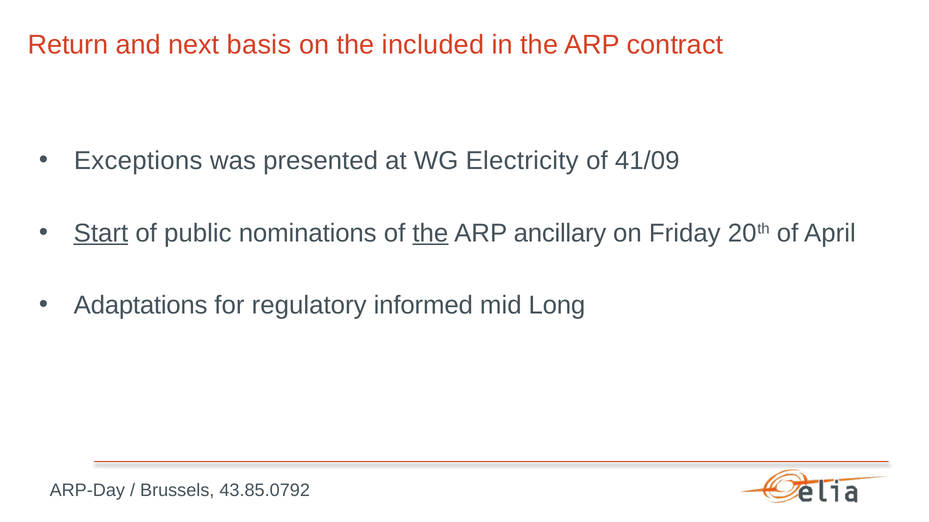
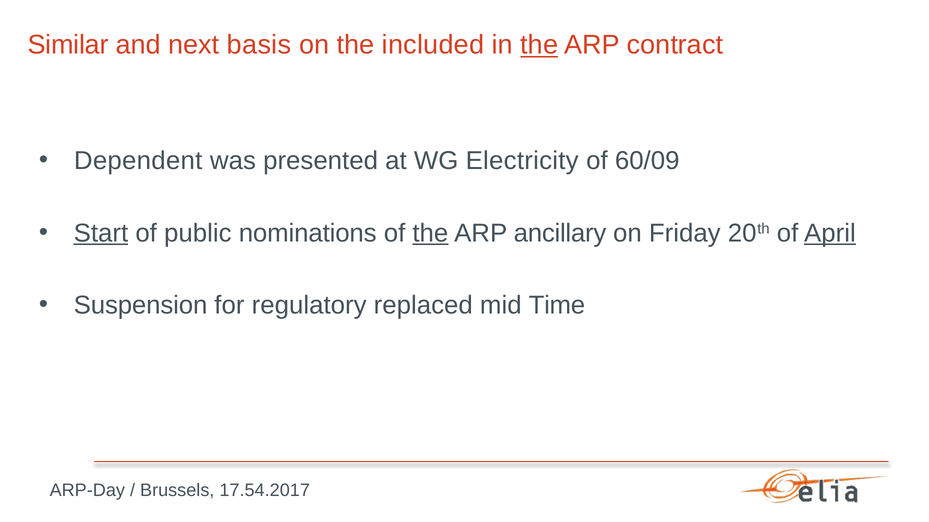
Return: Return -> Similar
the at (539, 45) underline: none -> present
Exceptions: Exceptions -> Dependent
41/09: 41/09 -> 60/09
April underline: none -> present
Adaptations: Adaptations -> Suspension
informed: informed -> replaced
Long: Long -> Time
43.85.0792: 43.85.0792 -> 17.54.2017
